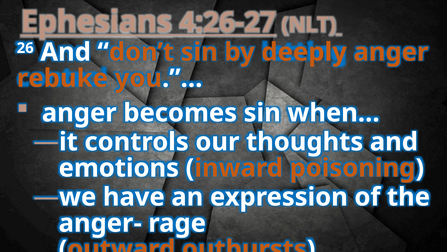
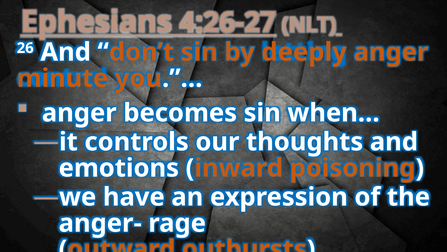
rebuke: rebuke -> minute
